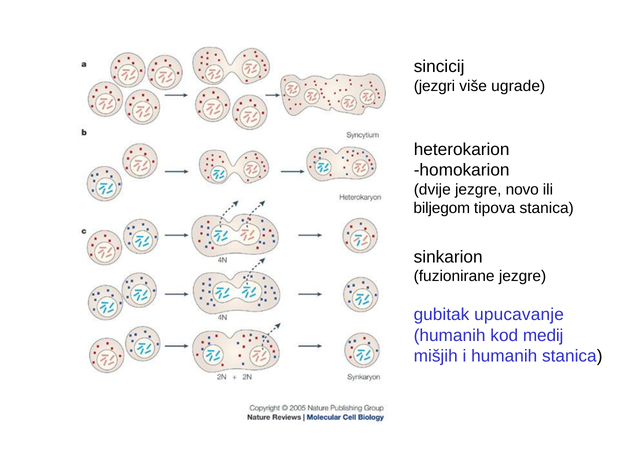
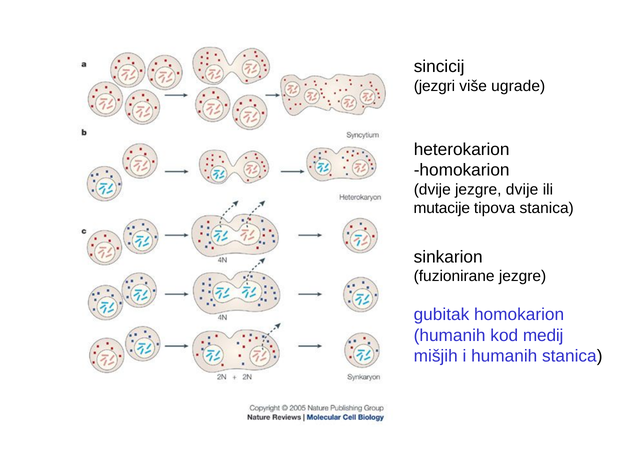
jezgre novo: novo -> dvije
biljegom: biljegom -> mutacije
gubitak upucavanje: upucavanje -> homokarion
